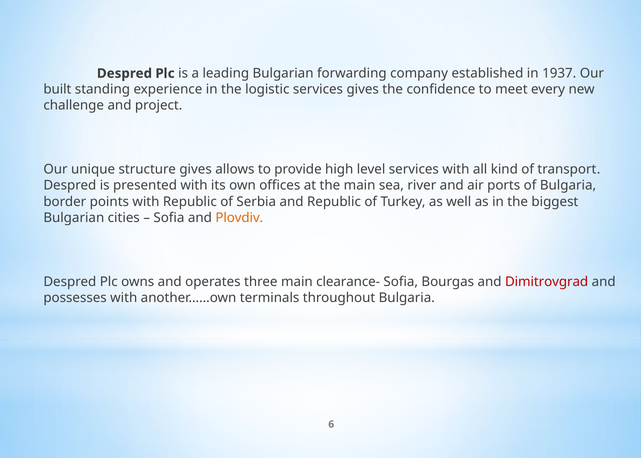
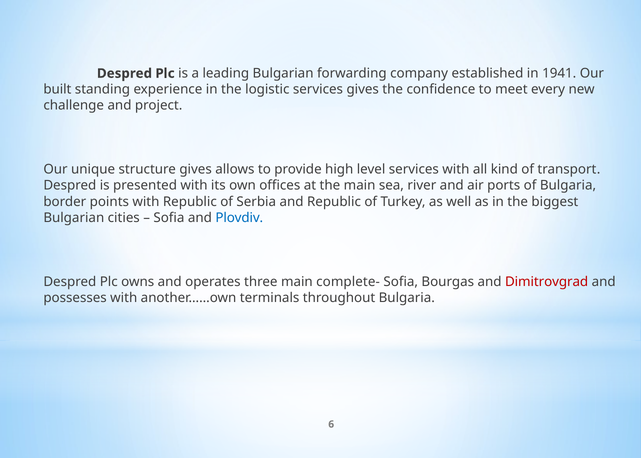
1937: 1937 -> 1941
Plovdiv colour: orange -> blue
clearance-: clearance- -> complete-
